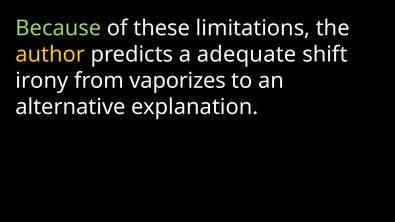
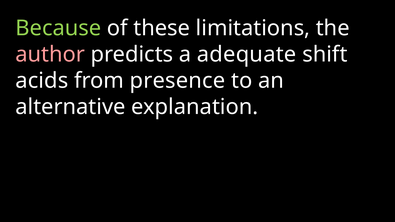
author colour: yellow -> pink
irony: irony -> acids
vaporizes: vaporizes -> presence
